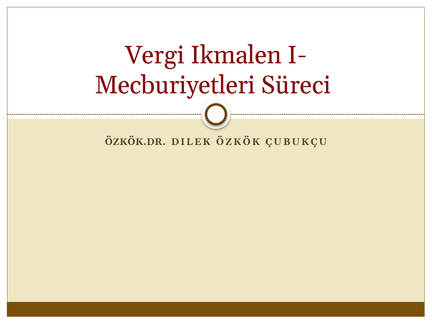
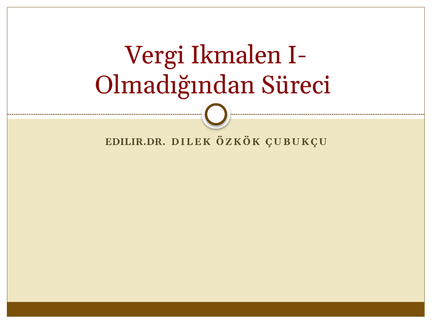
Mecburiyetleri: Mecburiyetleri -> Olmadığından
ÖZKÖK.DR: ÖZKÖK.DR -> EDILIR.DR
